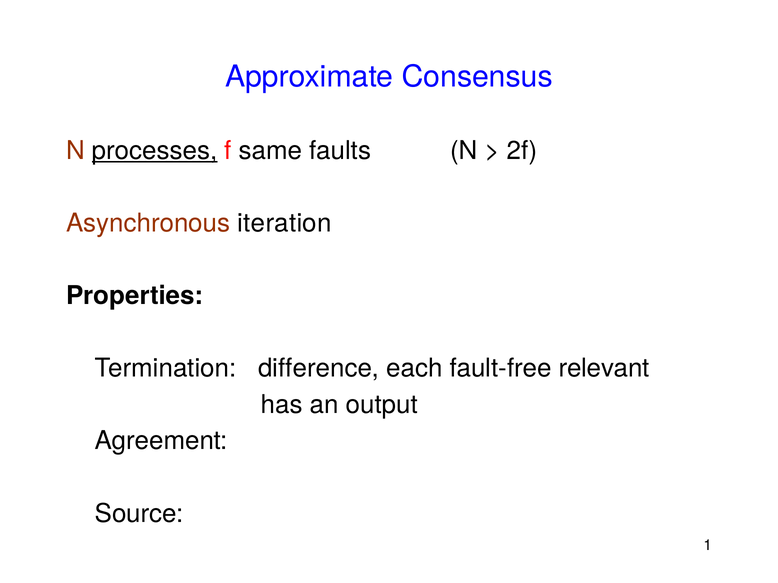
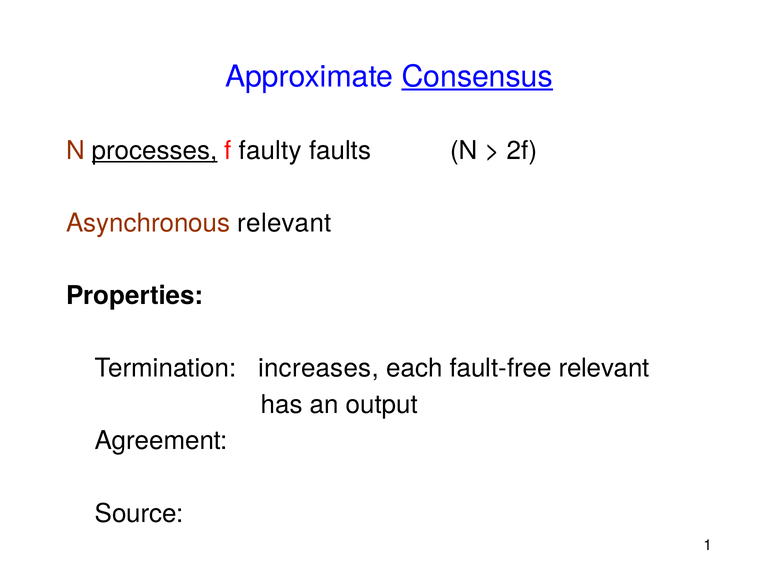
Consensus underline: none -> present
same: same -> faulty
Asynchronous iteration: iteration -> relevant
difference: difference -> increases
